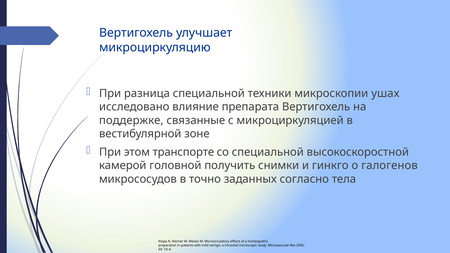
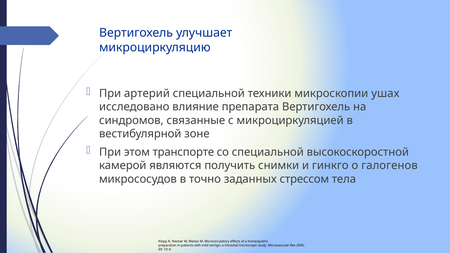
разница: разница -> артерий
поддержке: поддержке -> синдромов
головной: головной -> являются
согласно: согласно -> стрессом
